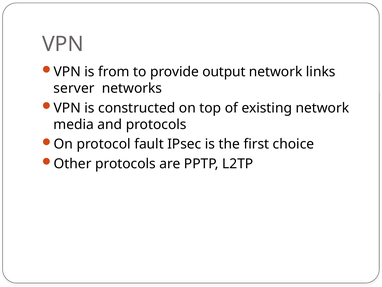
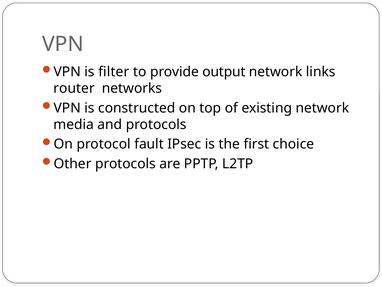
from: from -> filter
server: server -> router
